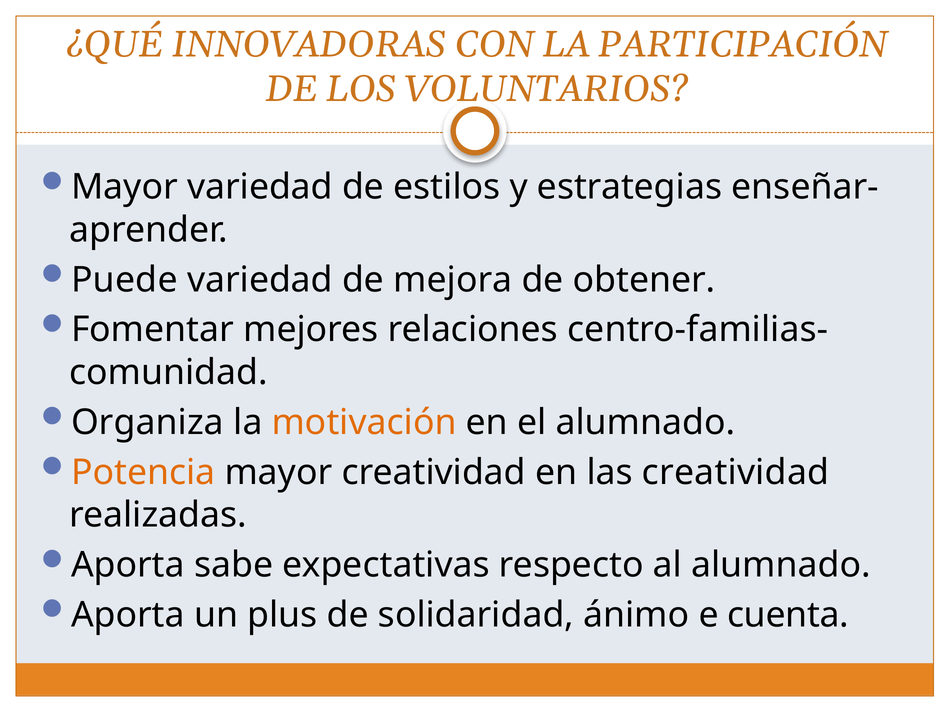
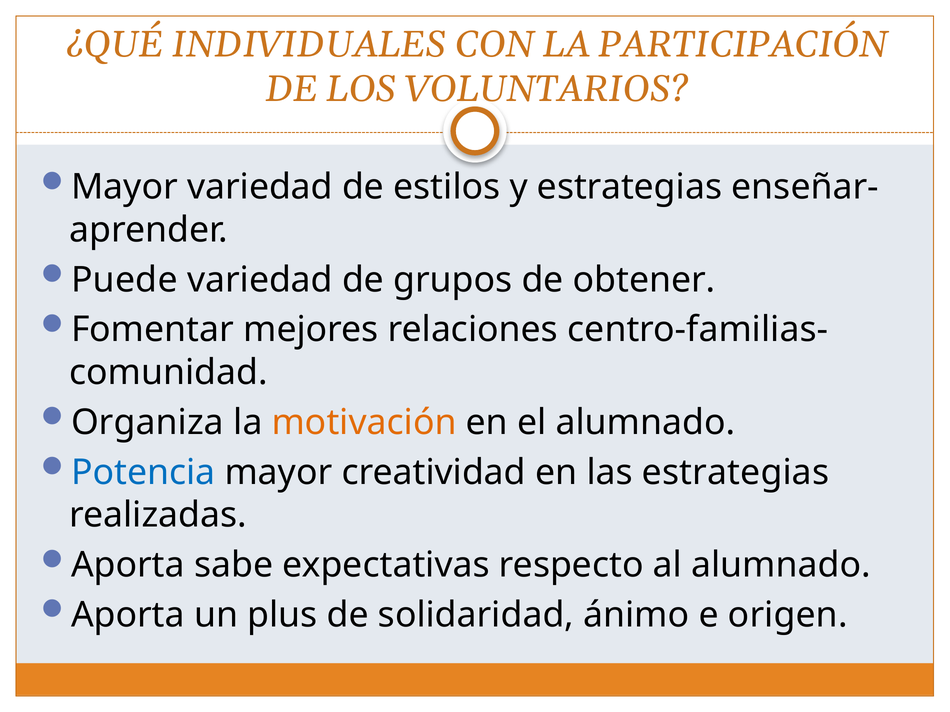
INNOVADORAS: INNOVADORAS -> INDIVIDUALES
mejora: mejora -> grupos
Potencia colour: orange -> blue
las creatividad: creatividad -> estrategias
cuenta: cuenta -> origen
